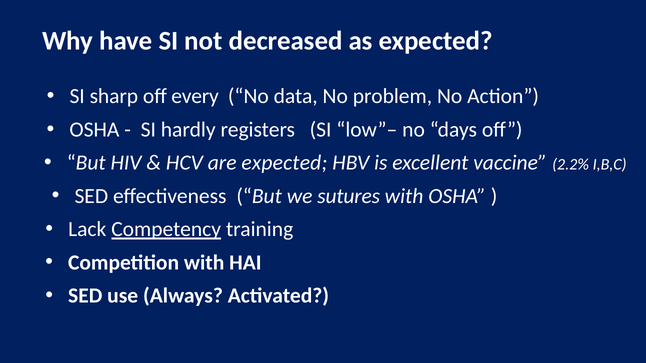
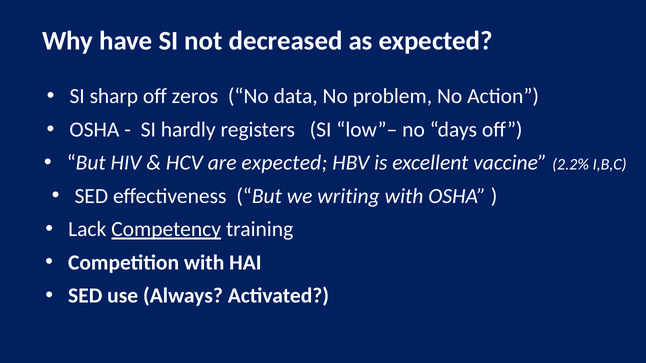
every: every -> zeros
sutures: sutures -> writing
